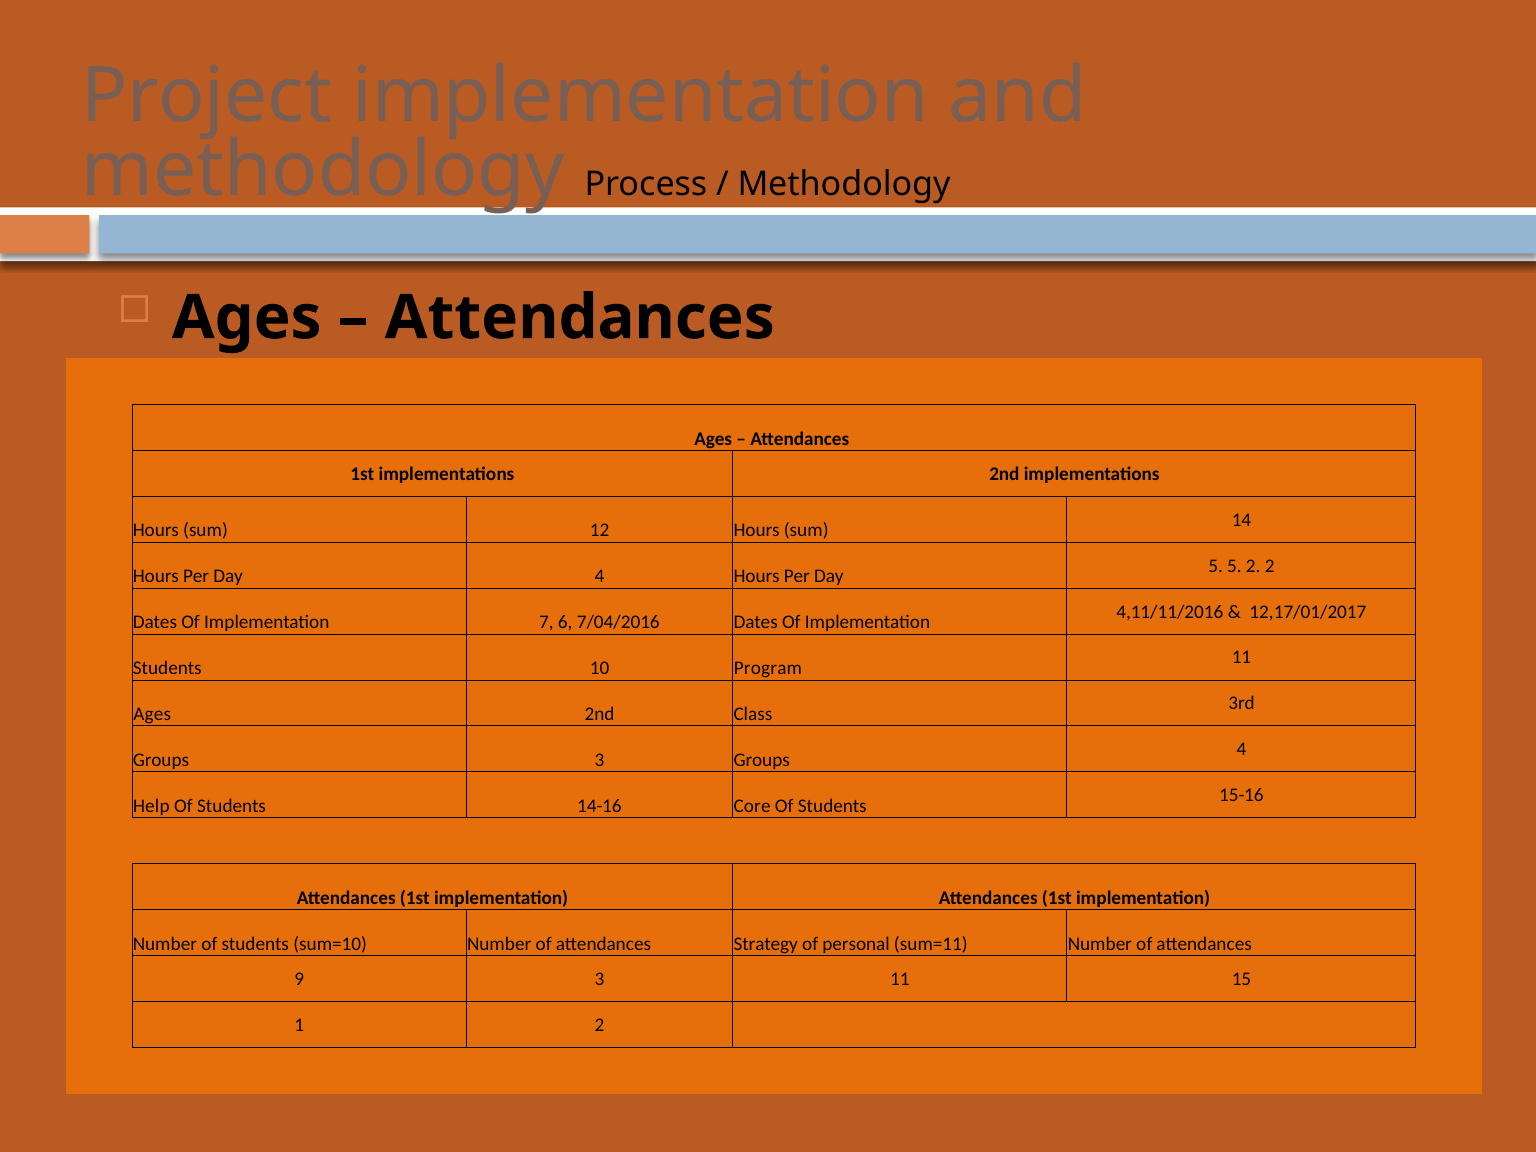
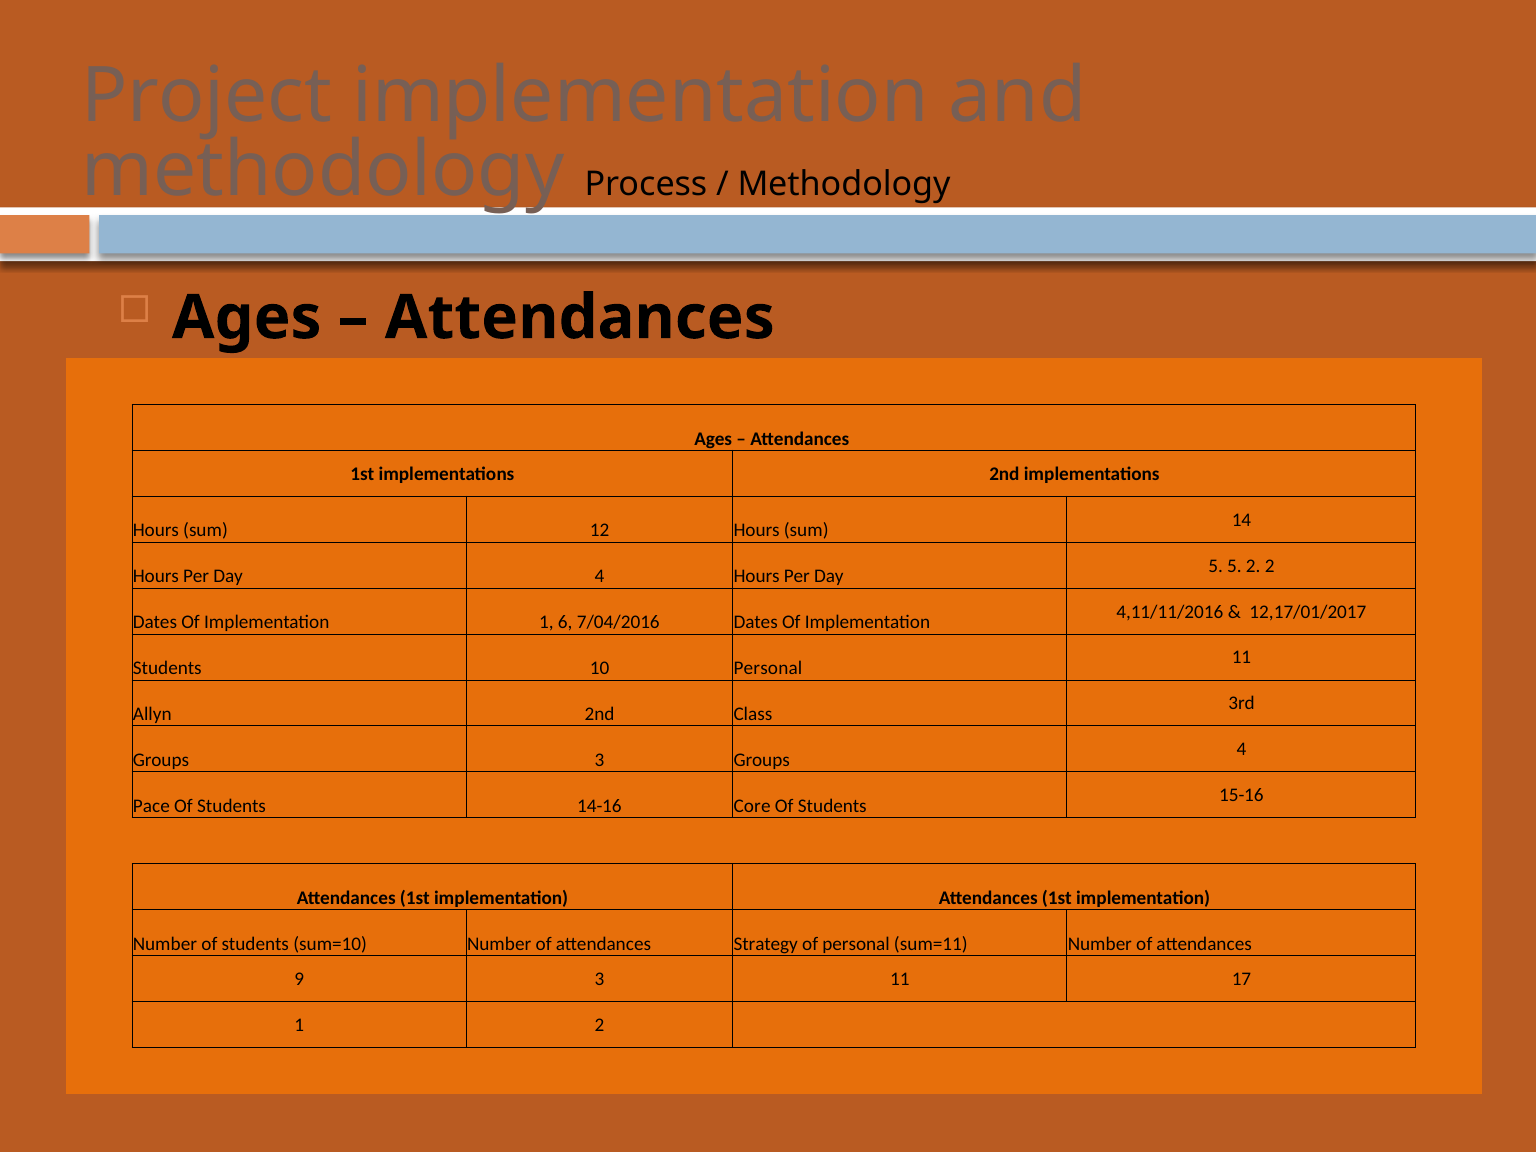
Implementation 7: 7 -> 1
10 Program: Program -> Personal
Ages at (152, 714): Ages -> Allyn
Help: Help -> Pace
15: 15 -> 17
